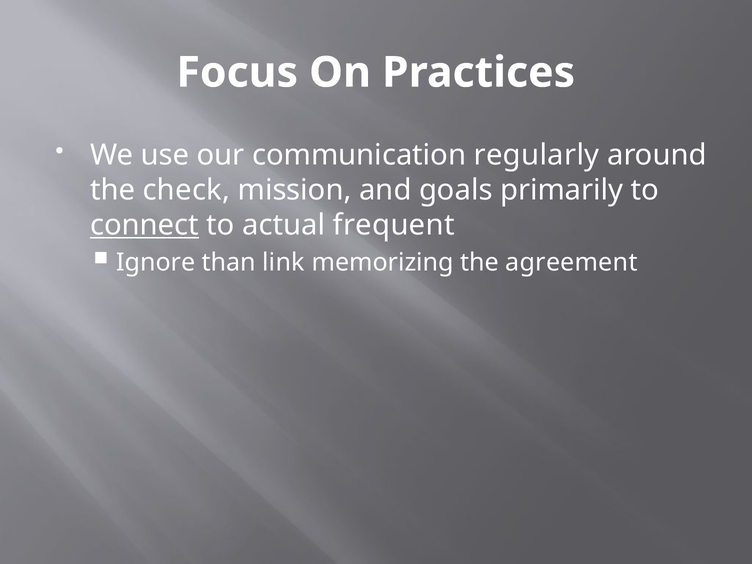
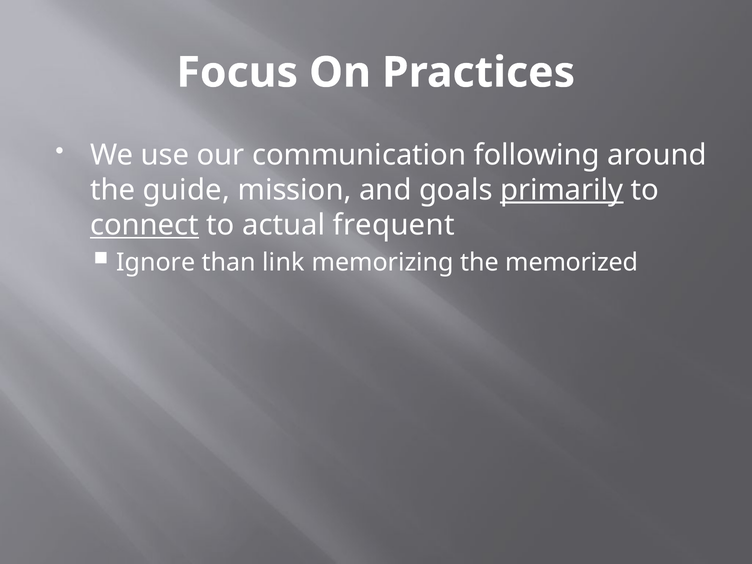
regularly: regularly -> following
check: check -> guide
primarily underline: none -> present
agreement: agreement -> memorized
